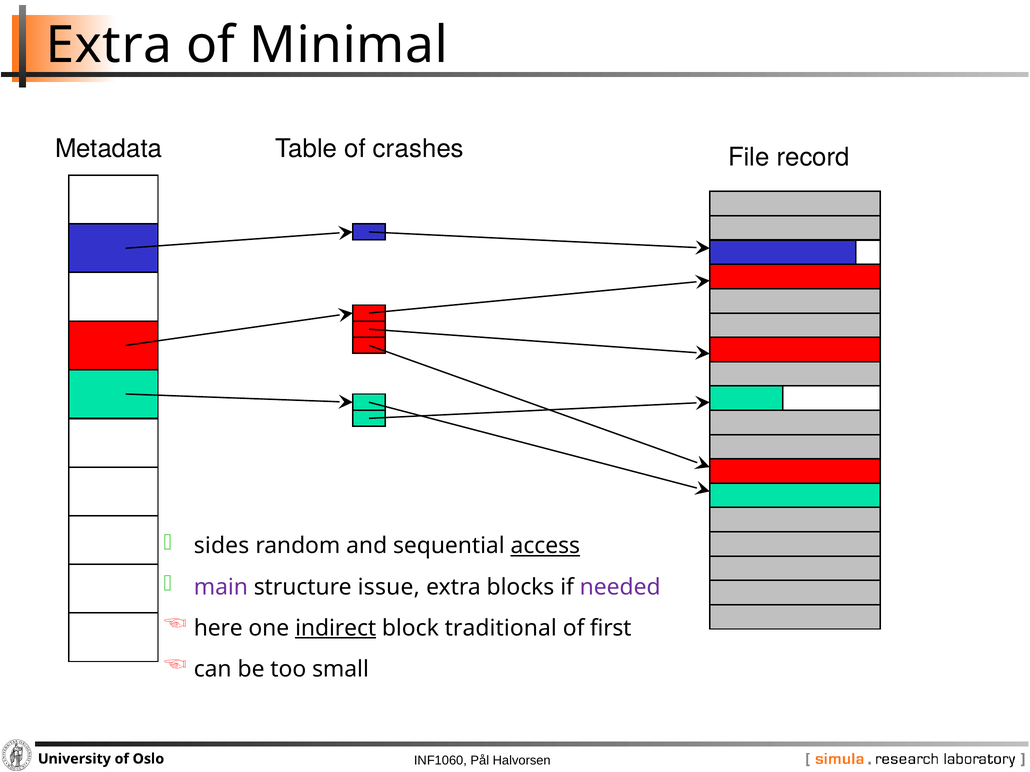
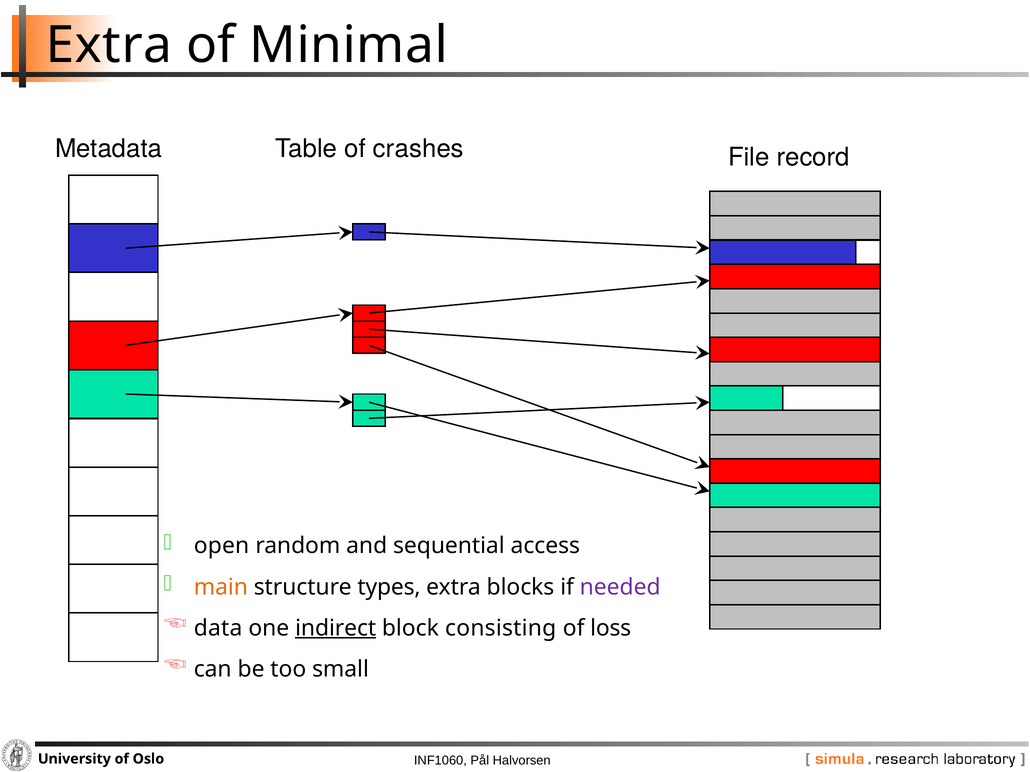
sides: sides -> open
access underline: present -> none
main colour: purple -> orange
issue: issue -> types
here: here -> data
traditional: traditional -> consisting
first: first -> loss
